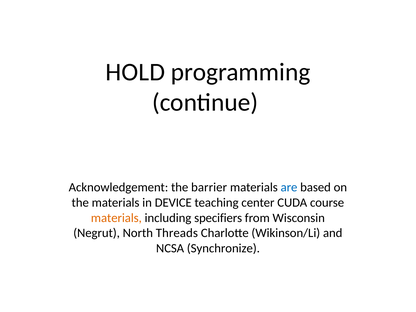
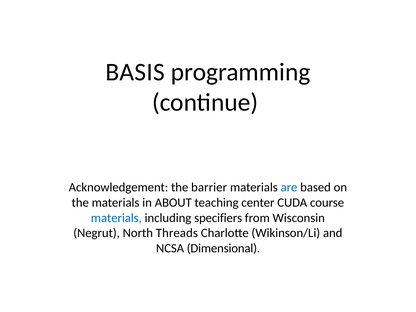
HOLD: HOLD -> BASIS
DEVICE: DEVICE -> ABOUT
materials at (116, 218) colour: orange -> blue
Synchronize: Synchronize -> Dimensional
